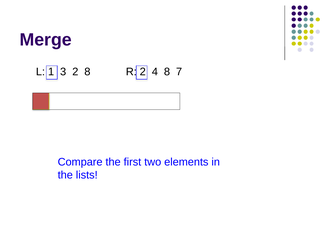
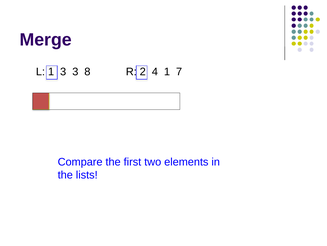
3 2: 2 -> 3
4 8: 8 -> 1
